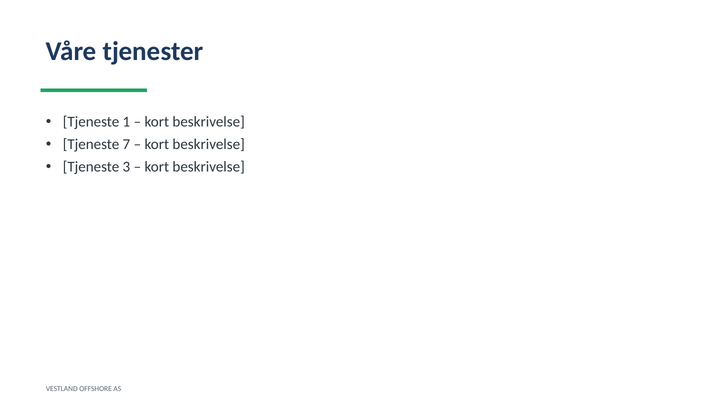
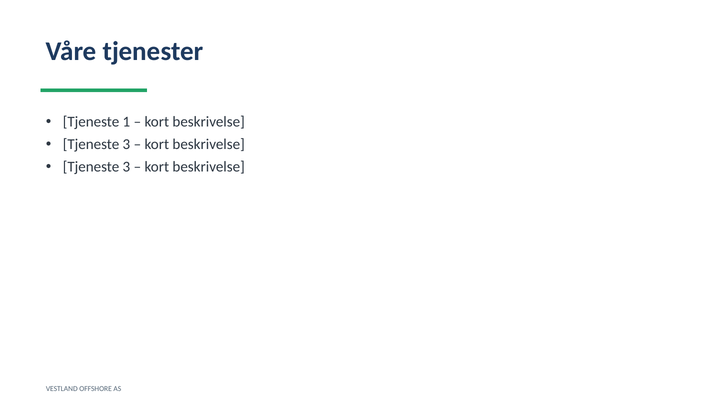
7 at (126, 145): 7 -> 3
